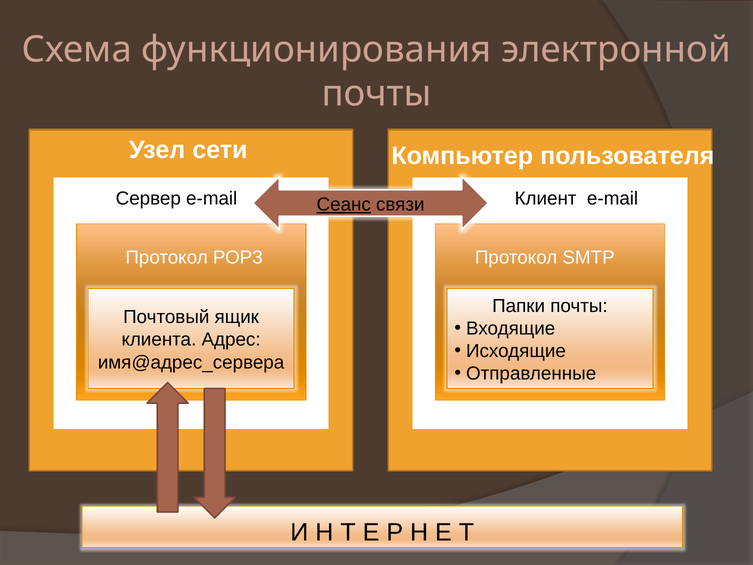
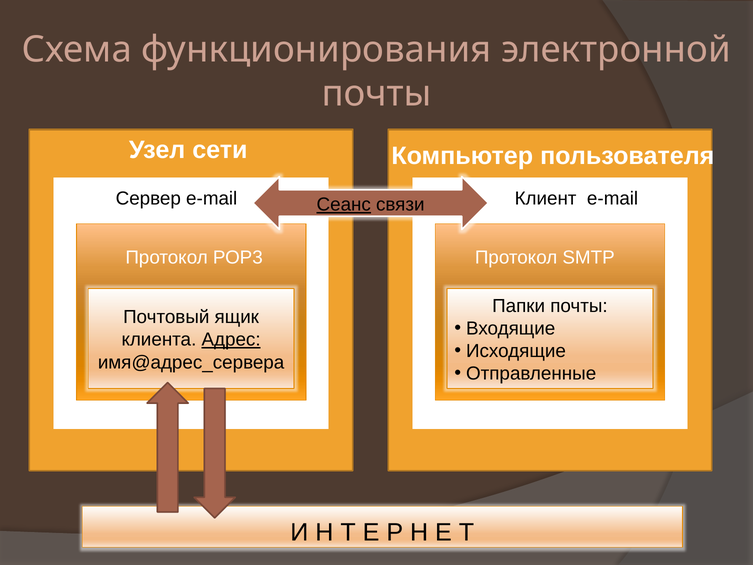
Адрес underline: none -> present
